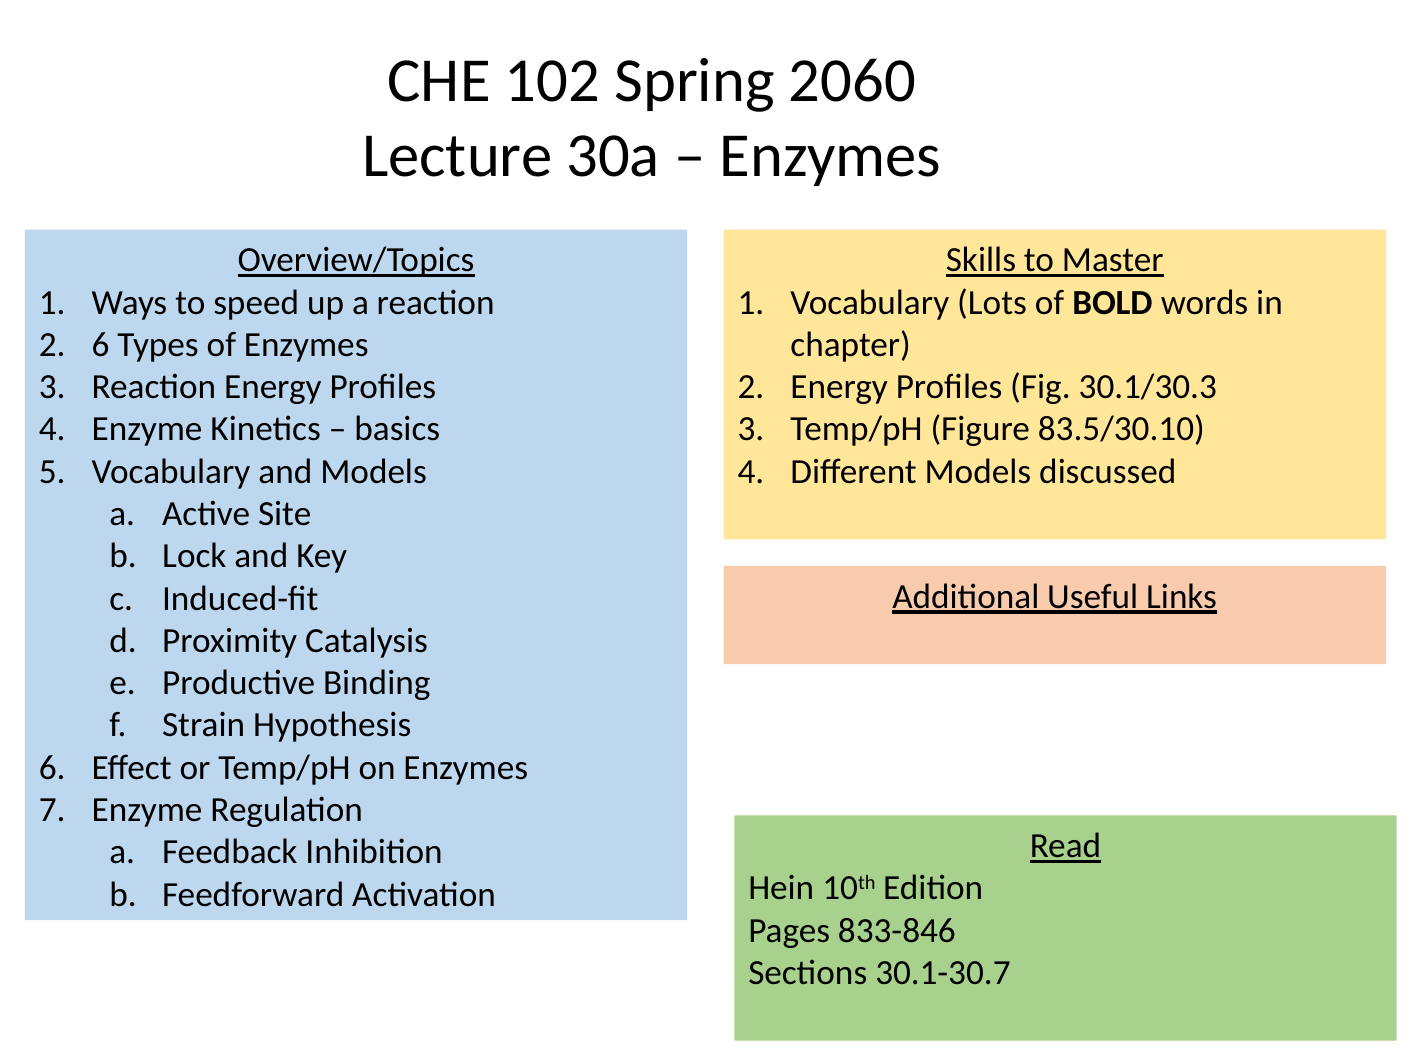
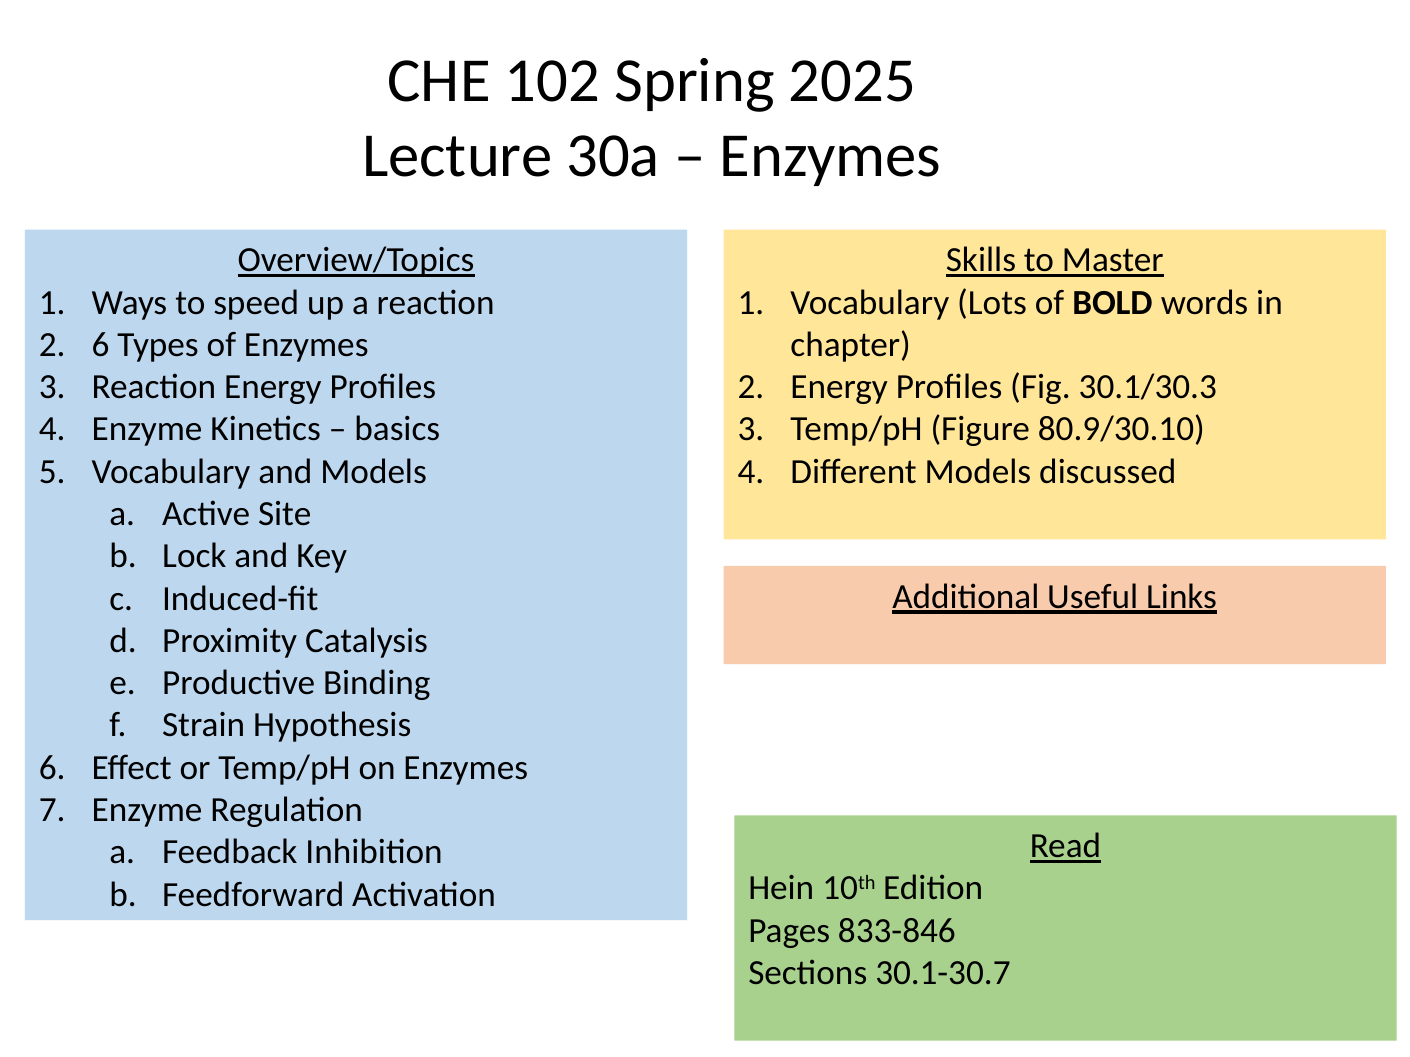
2060: 2060 -> 2025
83.5/30.10: 83.5/30.10 -> 80.9/30.10
